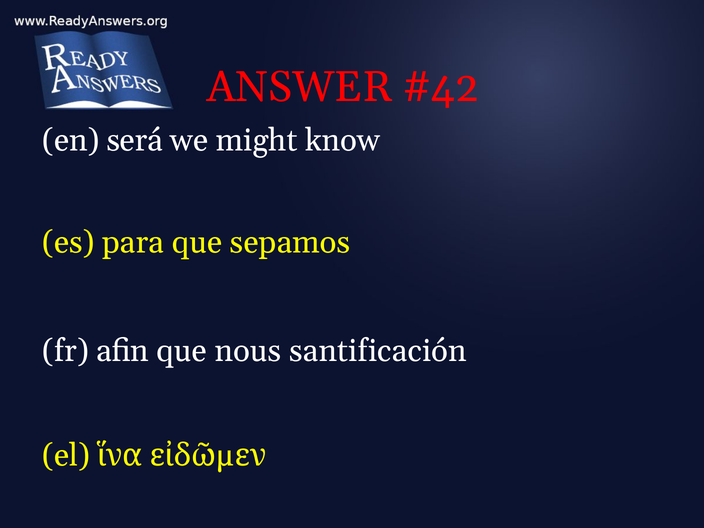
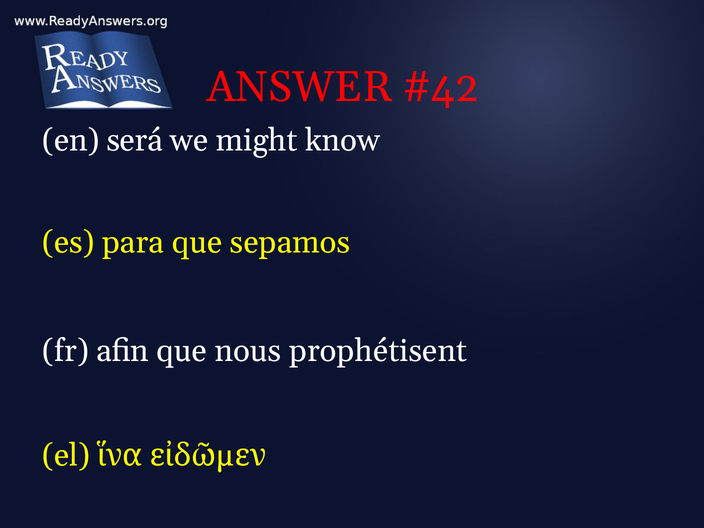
santificación: santificación -> prophétisent
